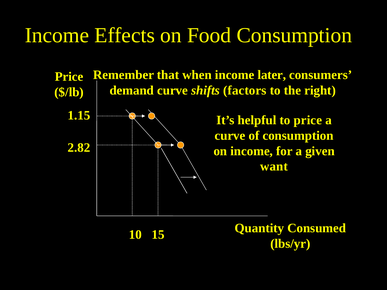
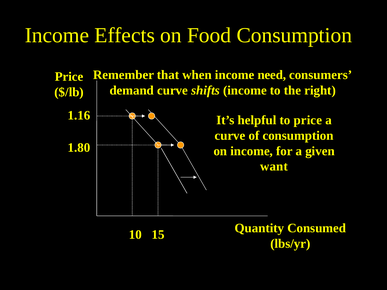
later: later -> need
shifts factors: factors -> income
1.15: 1.15 -> 1.16
2.82: 2.82 -> 1.80
